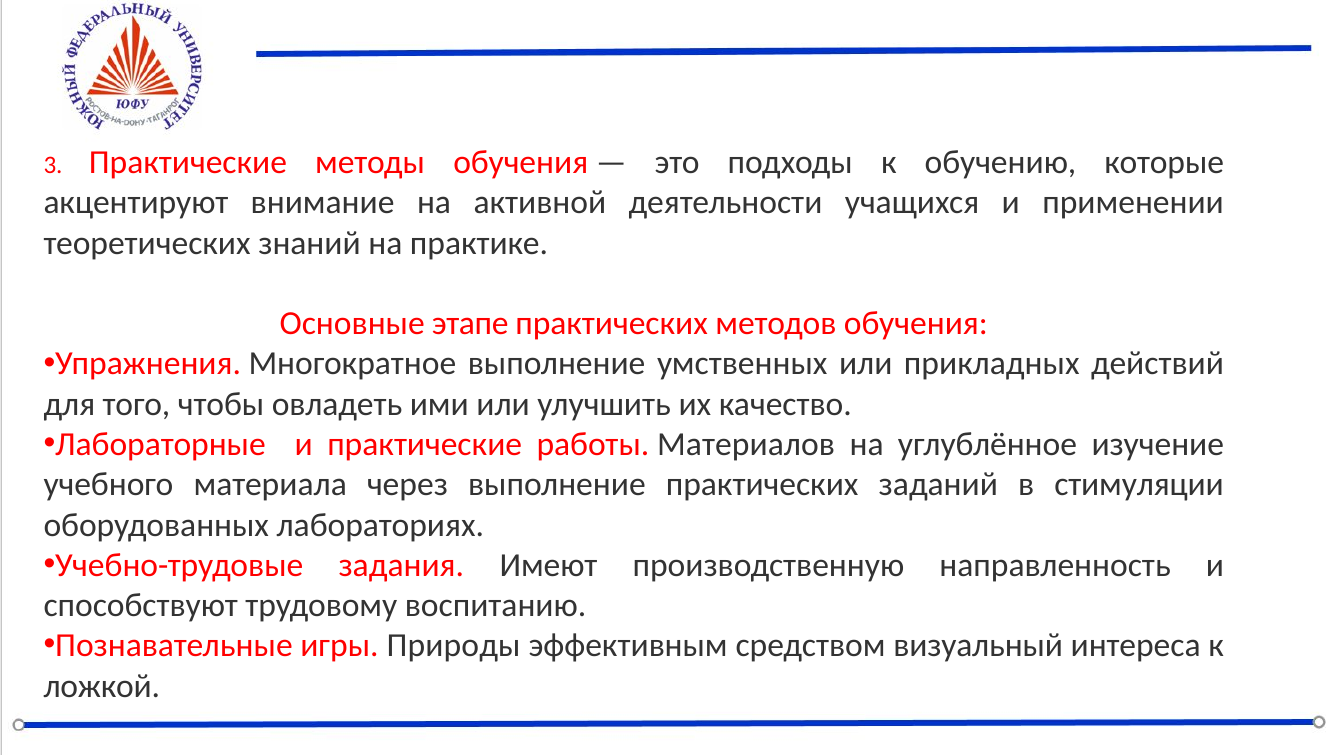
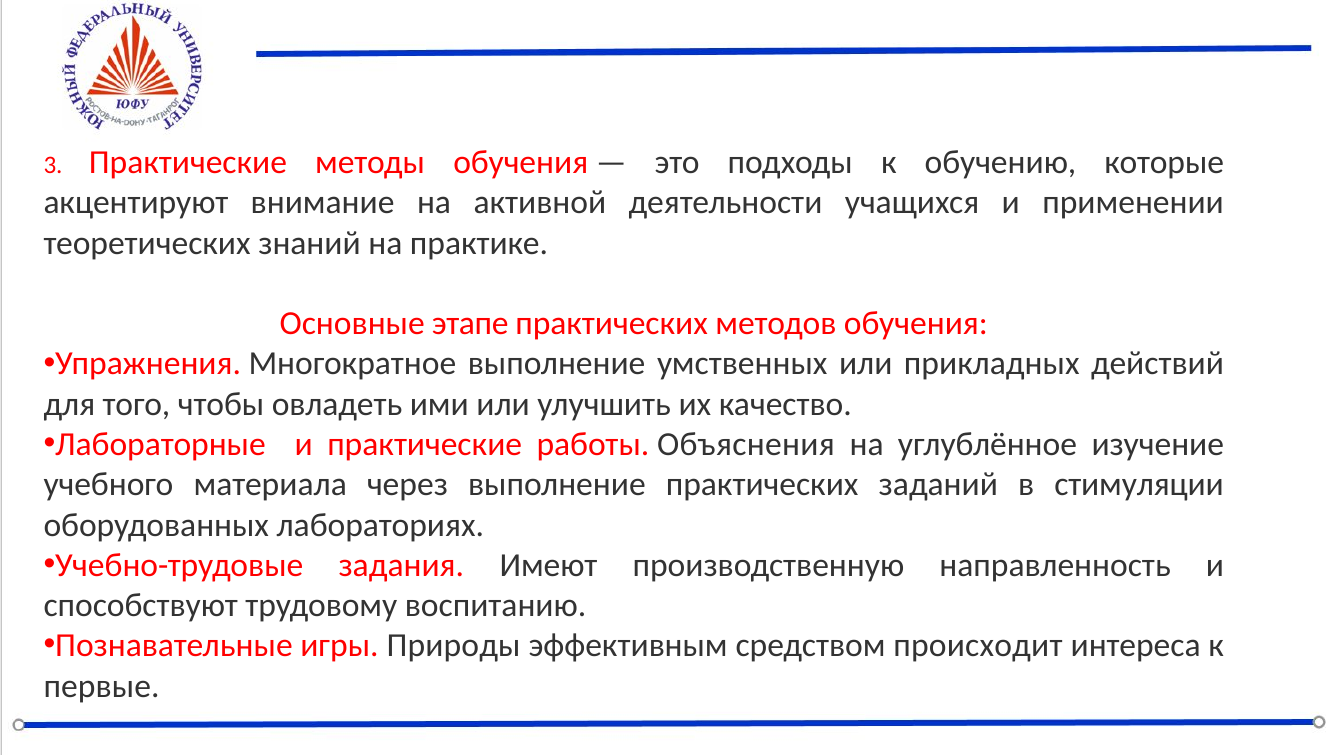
Материалов: Материалов -> Объяснения
визуальный: визуальный -> происходит
ложкой: ложкой -> первые
